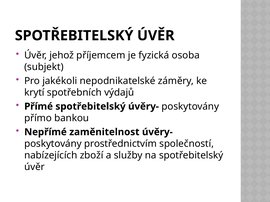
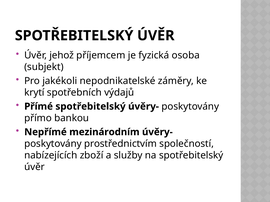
zaměnitelnost: zaměnitelnost -> mezinárodním
